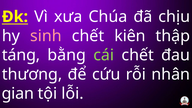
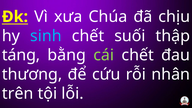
sinh colour: pink -> light blue
kiên: kiên -> suối
gian: gian -> trên
